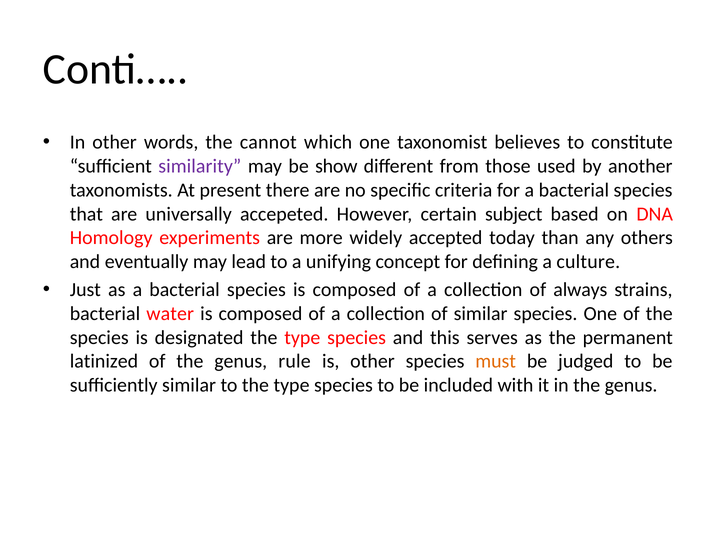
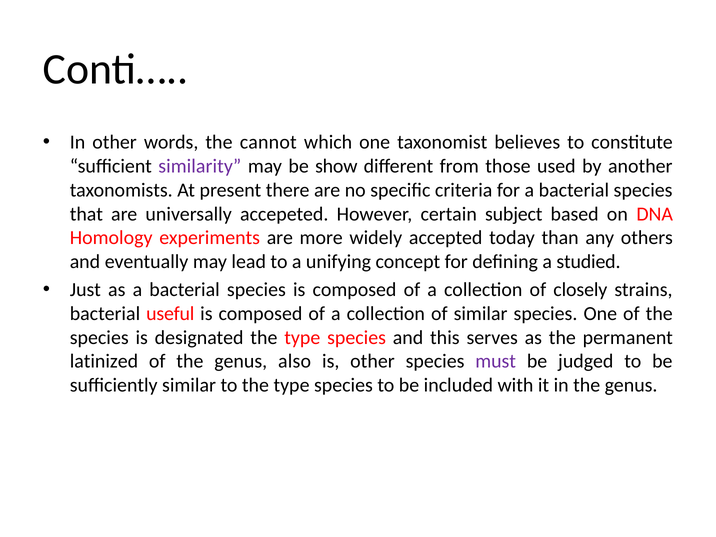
culture: culture -> studied
always: always -> closely
water: water -> useful
rule: rule -> also
must colour: orange -> purple
